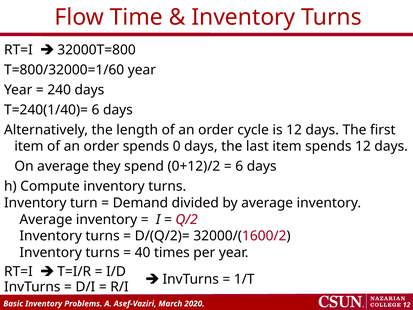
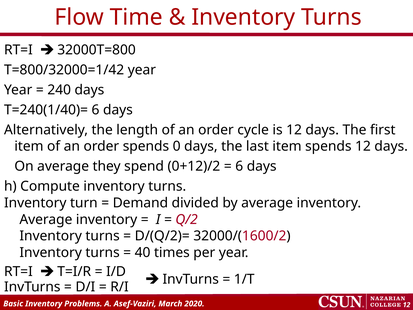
T=800/32000=1/60: T=800/32000=1/60 -> T=800/32000=1/42
